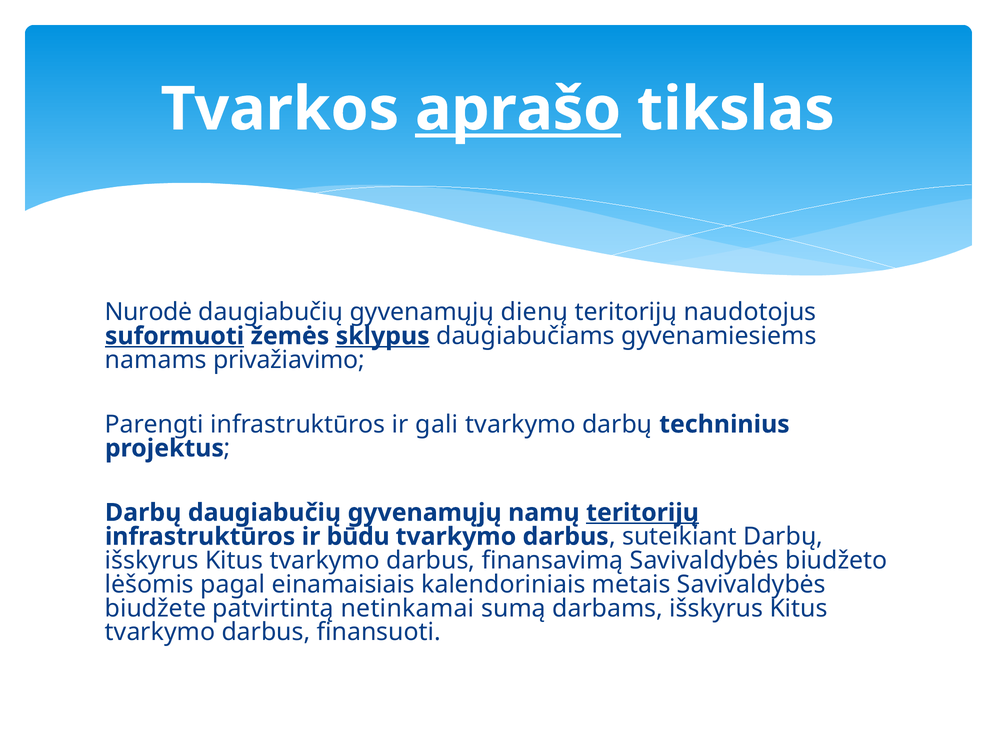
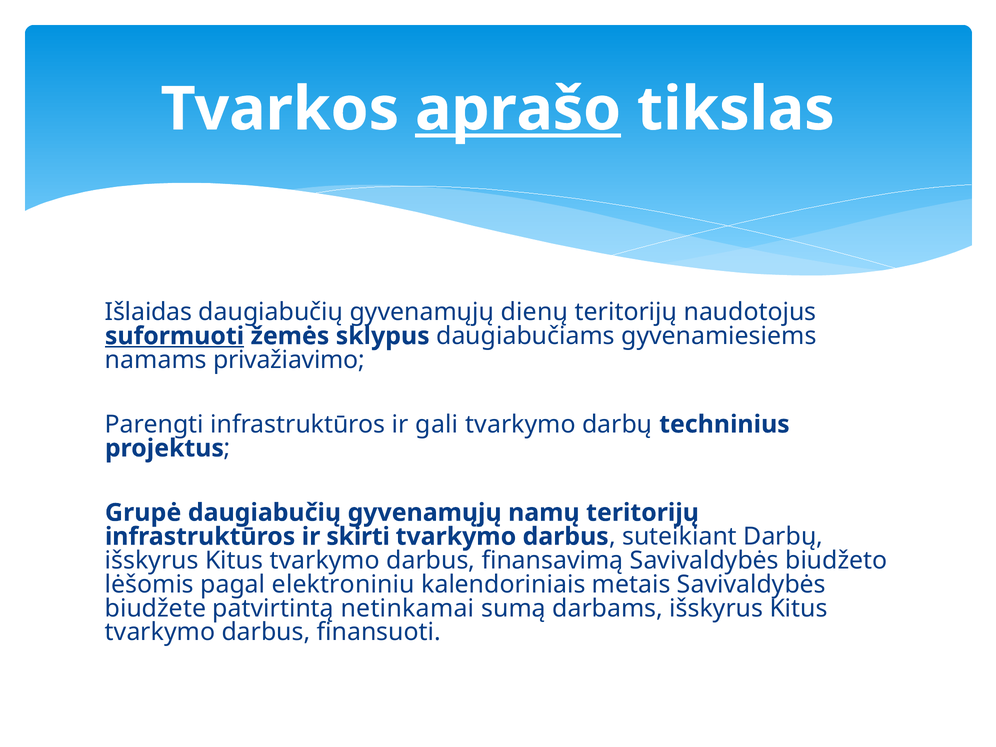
Nurodė: Nurodė -> Išlaidas
sklypus underline: present -> none
Darbų at (143, 513): Darbų -> Grupė
teritorijų at (643, 513) underline: present -> none
būdu: būdu -> skirti
einamaisiais: einamaisiais -> elektroniniu
